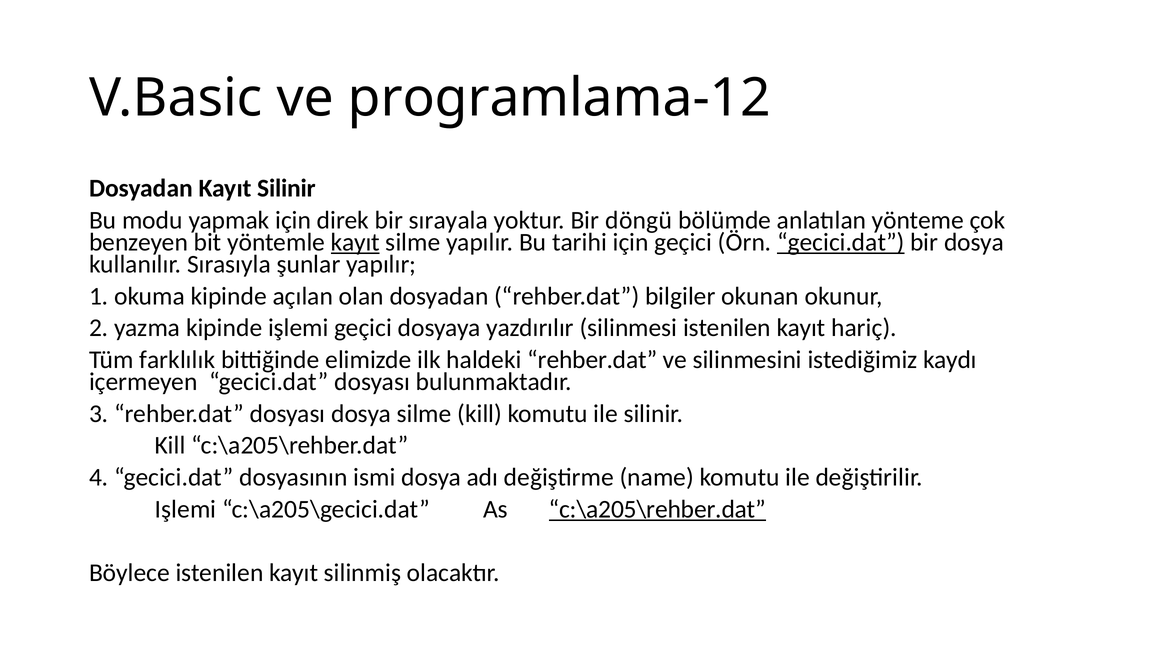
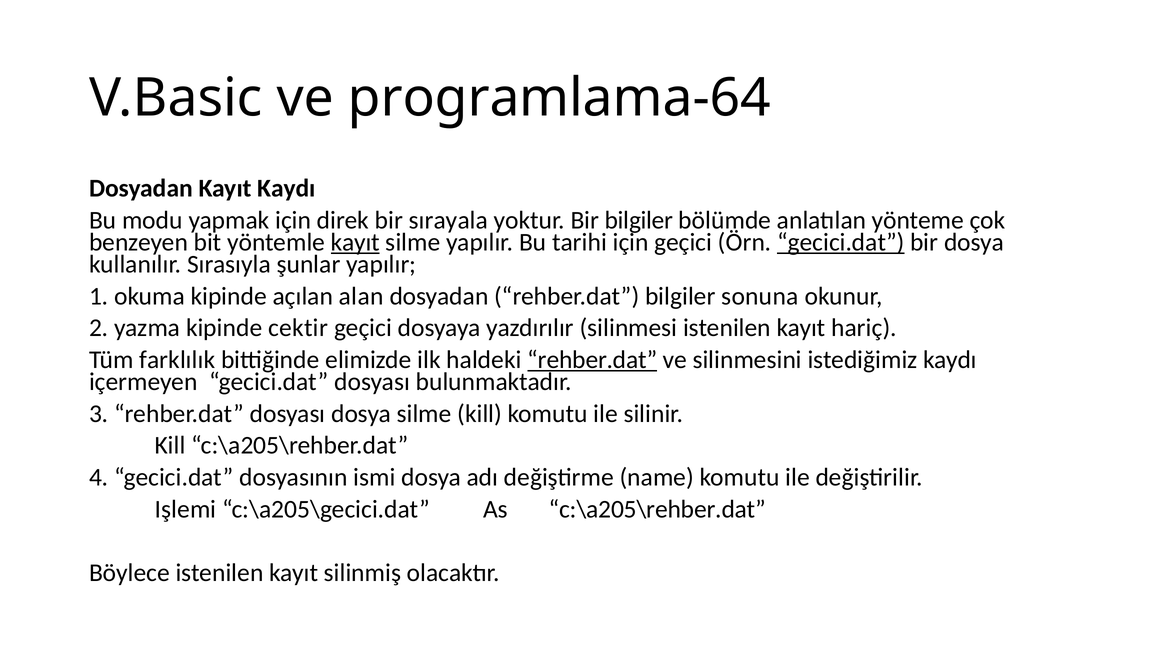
programlama-12: programlama-12 -> programlama-64
Kayıt Silinir: Silinir -> Kaydı
Bir döngü: döngü -> bilgiler
olan: olan -> alan
okunan: okunan -> sonuna
kipinde işlemi: işlemi -> cektir
rehber.dat at (592, 360) underline: none -> present
c:\a205\rehber.dat at (657, 509) underline: present -> none
